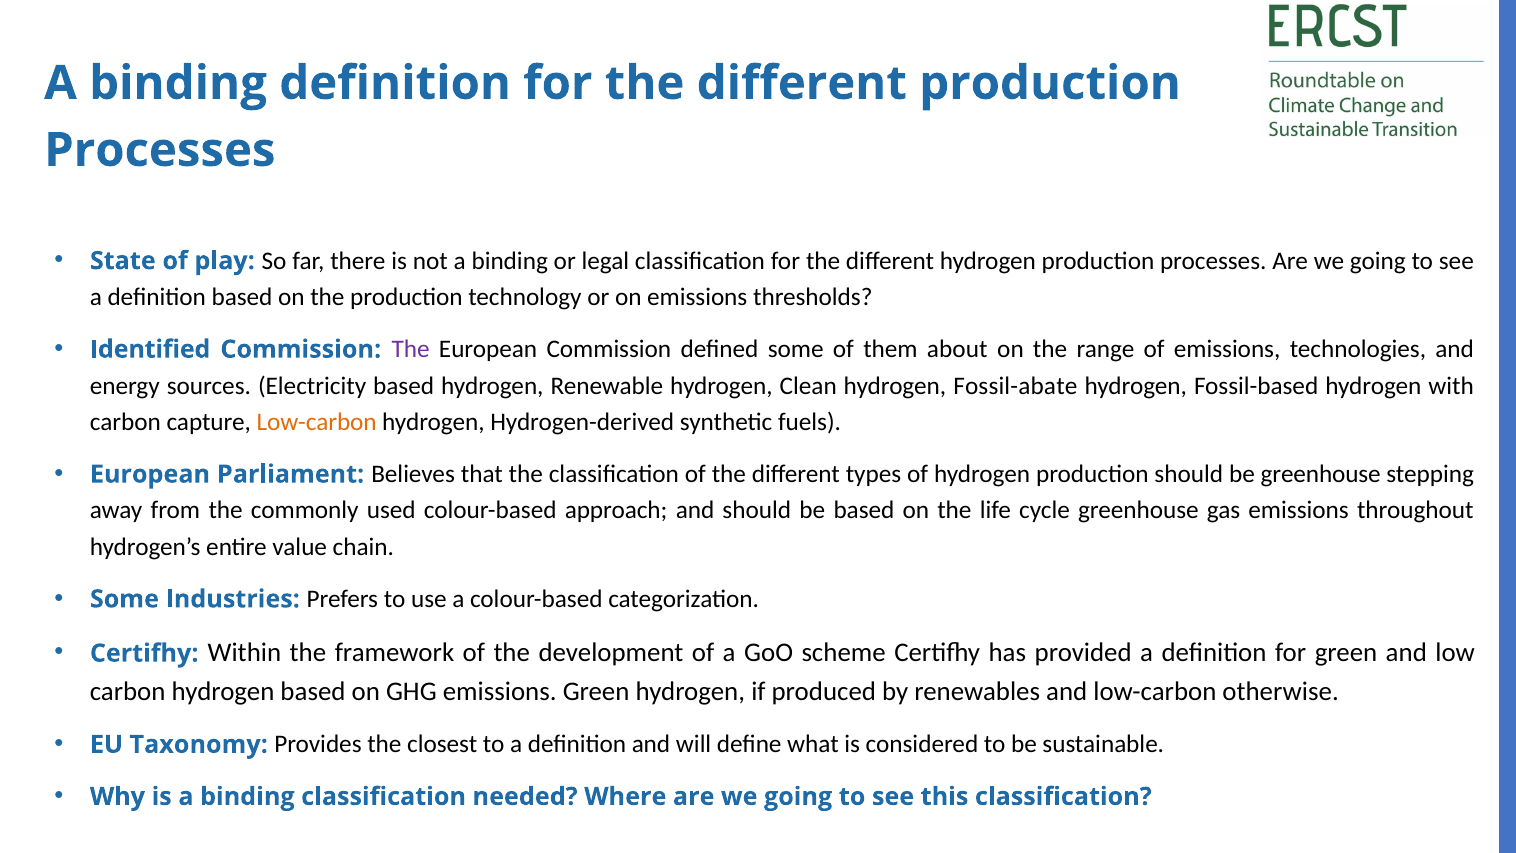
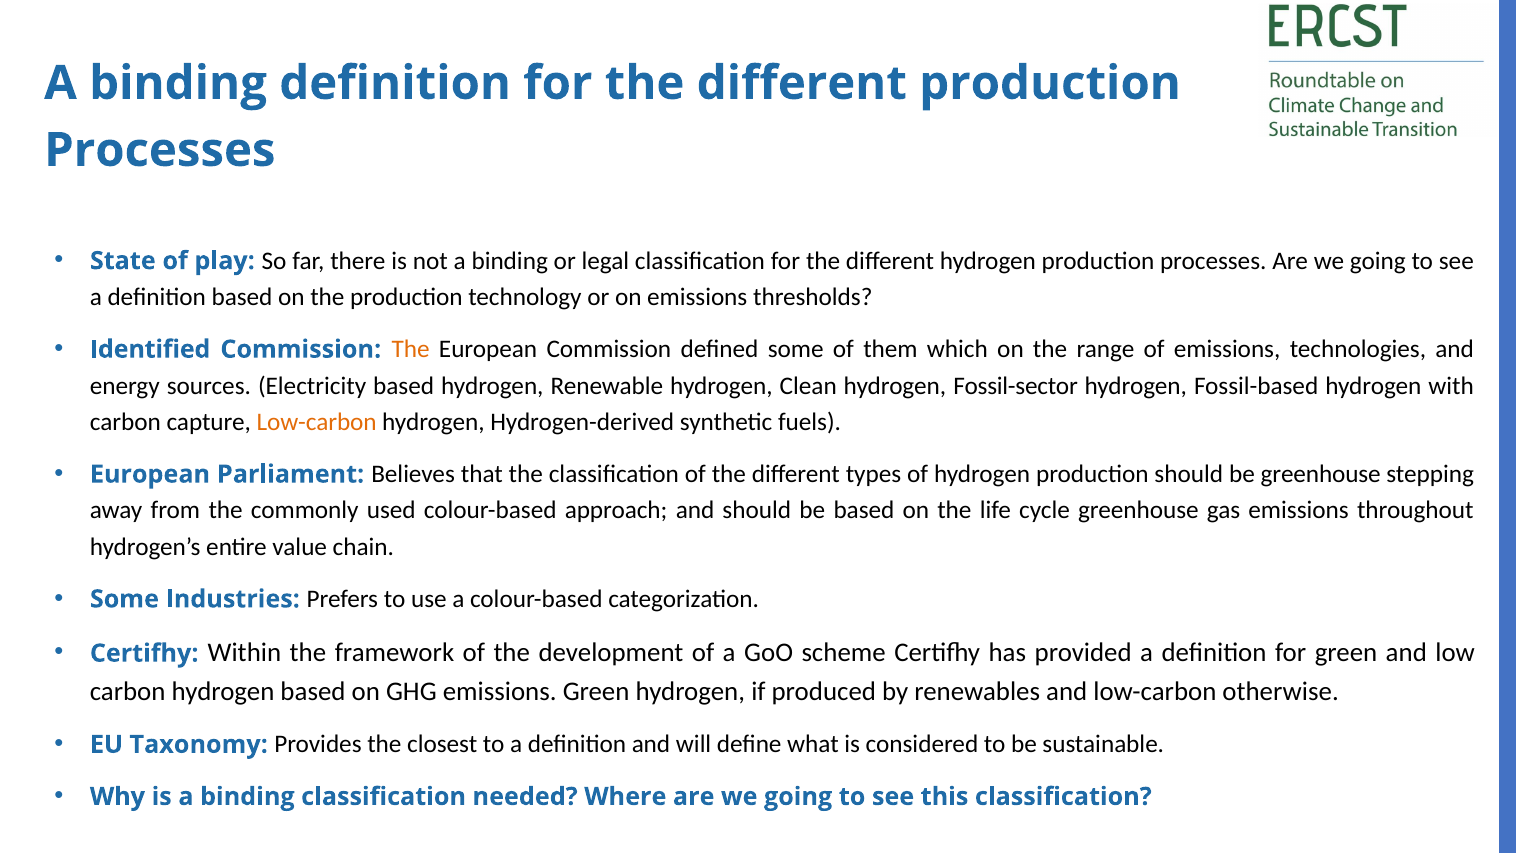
The at (411, 349) colour: purple -> orange
about: about -> which
Fossil-abate: Fossil-abate -> Fossil-sector
